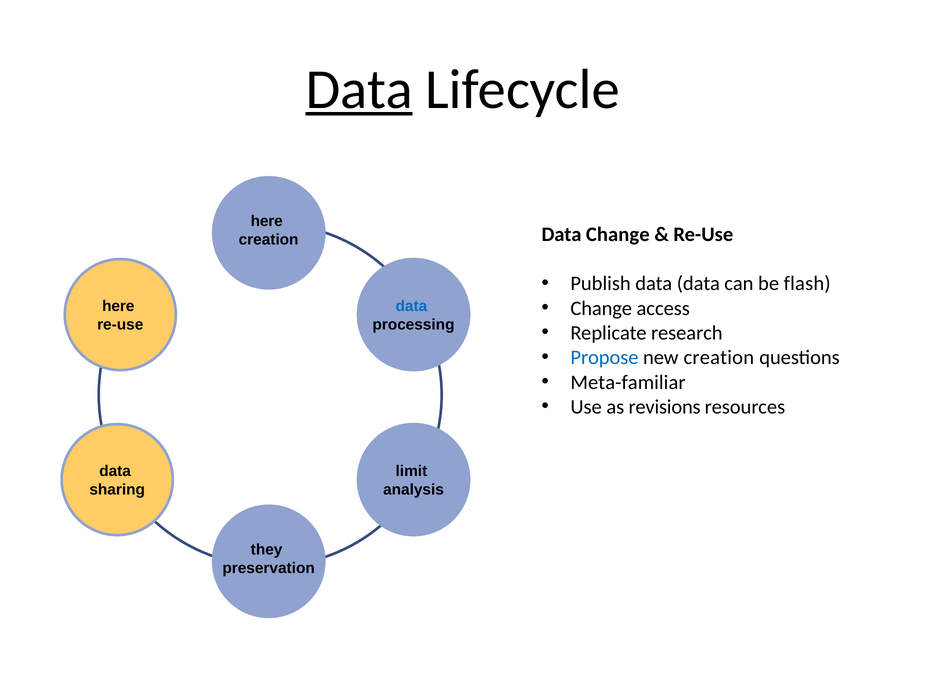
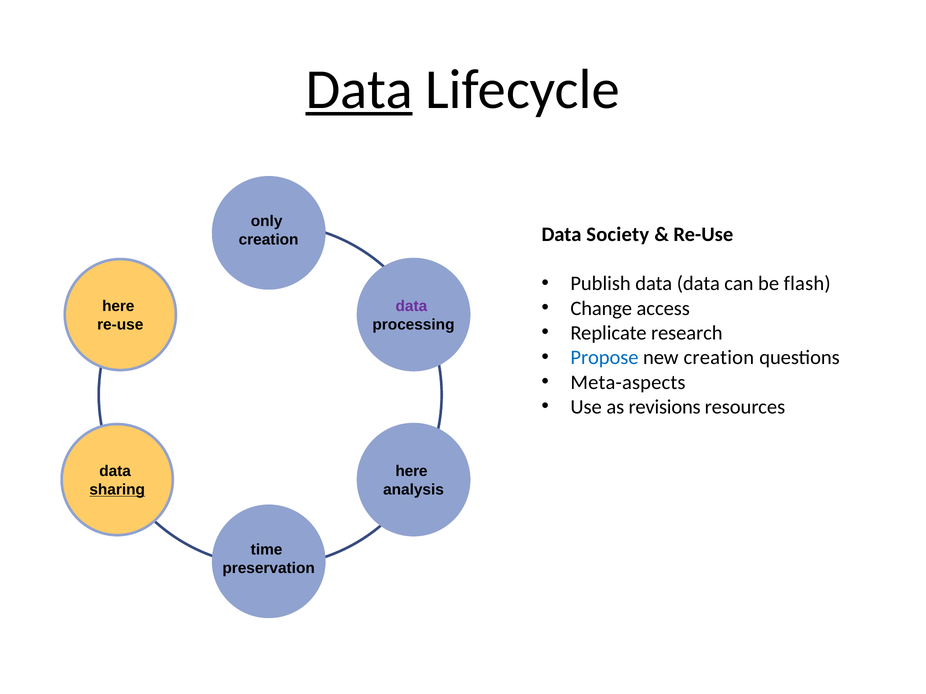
here at (267, 221): here -> only
Data Change: Change -> Society
data at (411, 306) colour: blue -> purple
Meta-familiar: Meta-familiar -> Meta-aspects
limit at (411, 471): limit -> here
sharing underline: none -> present
they: they -> time
